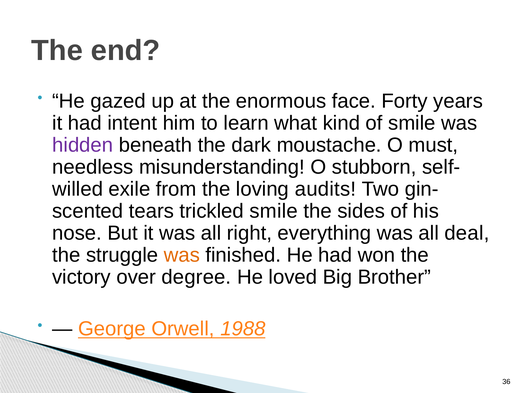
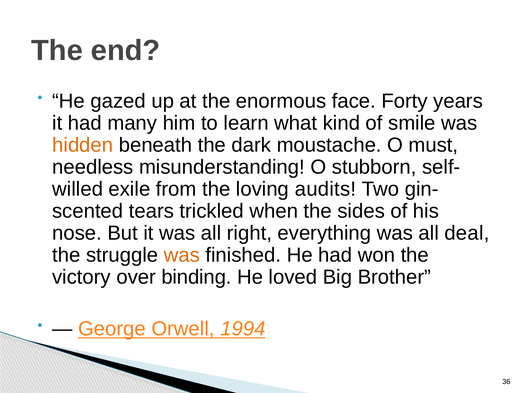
intent: intent -> many
hidden colour: purple -> orange
trickled smile: smile -> when
degree: degree -> binding
1988: 1988 -> 1994
